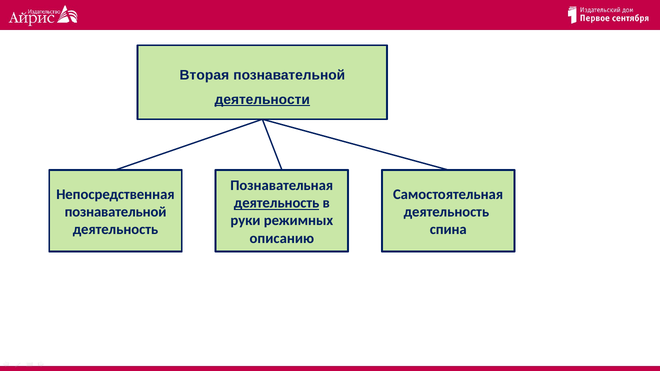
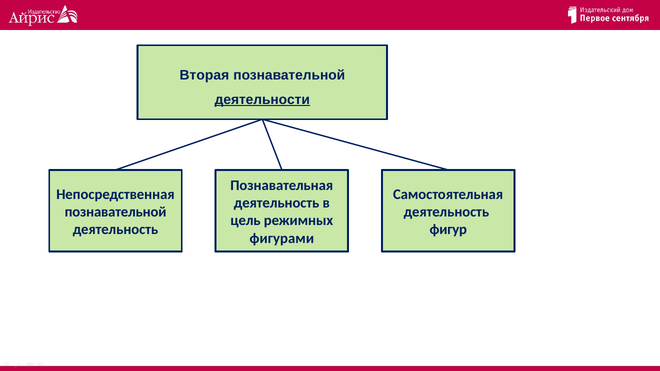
деятельность at (277, 203) underline: present -> none
руки: руки -> цель
спина: спина -> фигур
описанию: описанию -> фигурами
